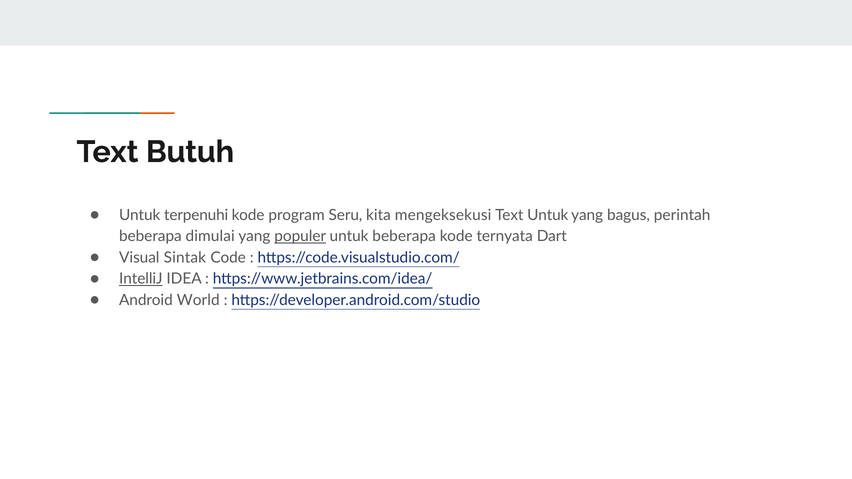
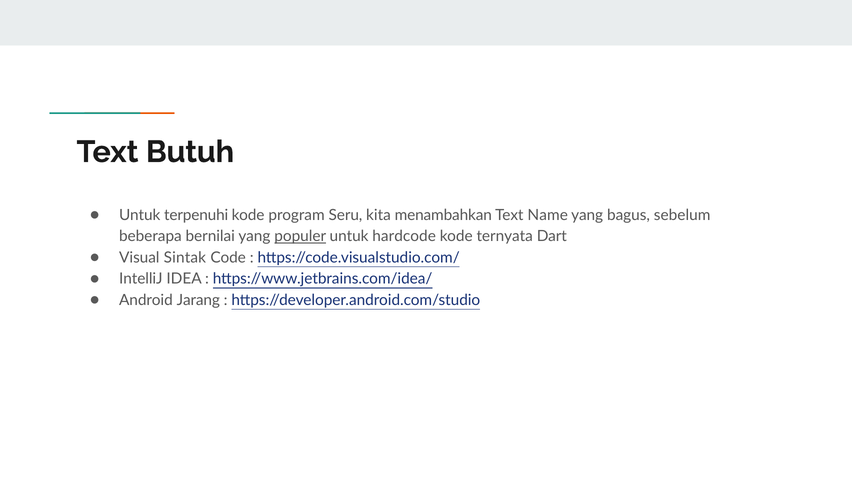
mengeksekusi: mengeksekusi -> menambahkan
Text Untuk: Untuk -> Name
perintah: perintah -> sebelum
dimulai: dimulai -> bernilai
untuk beberapa: beberapa -> hardcode
IntelliJ underline: present -> none
World: World -> Jarang
